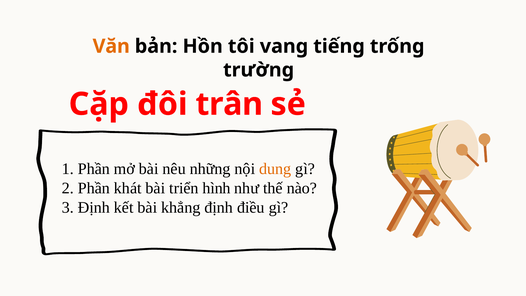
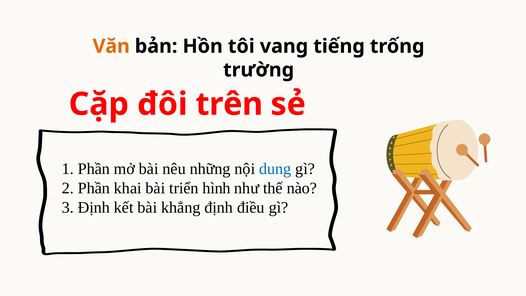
trân: trân -> trên
dung colour: orange -> blue
khát: khát -> khai
